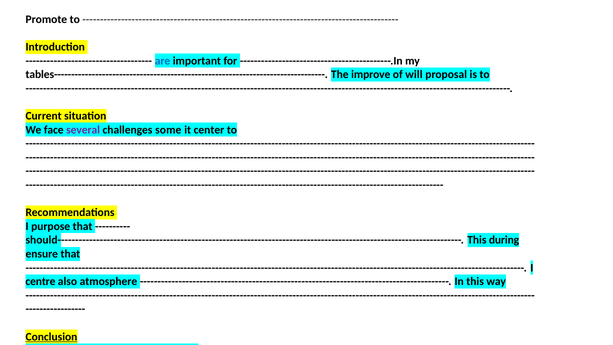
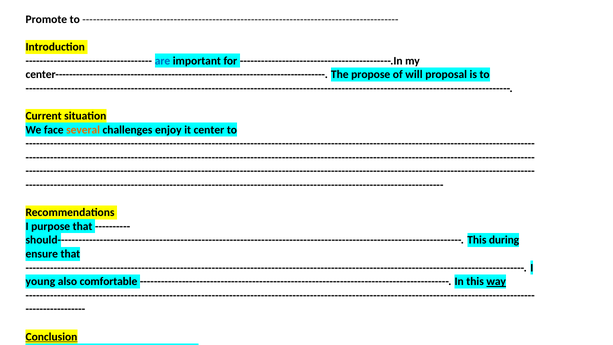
tables-------------------------------------------------------------------------------: tables------------------------------------------------------------------------------- -> center-------------------------------------------------------------------------------
improve: improve -> propose
several colour: purple -> orange
some: some -> enjoy
centre: centre -> young
atmosphere: atmosphere -> comfortable
way underline: none -> present
